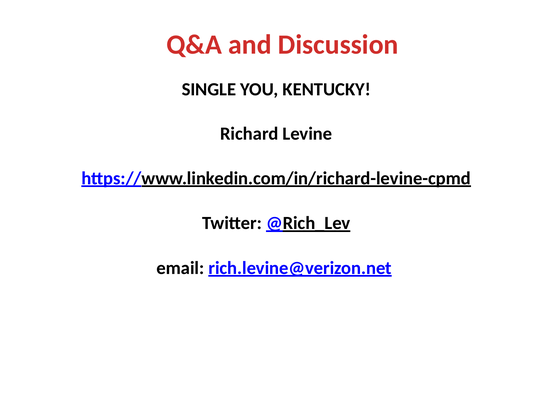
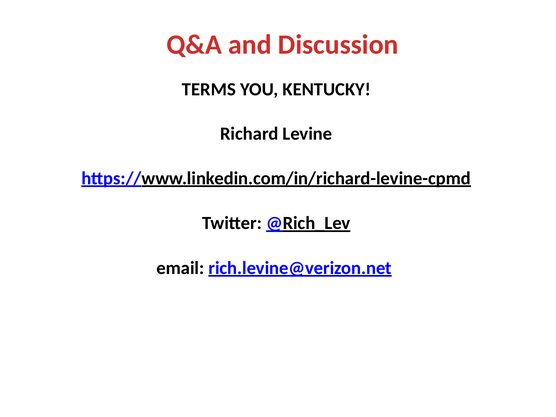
SINGLE: SINGLE -> TERMS
